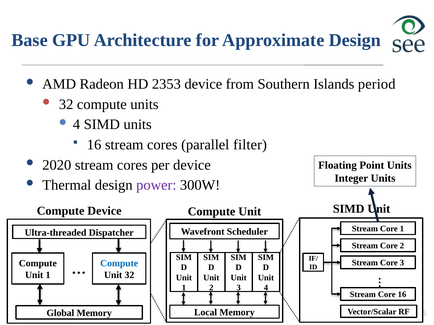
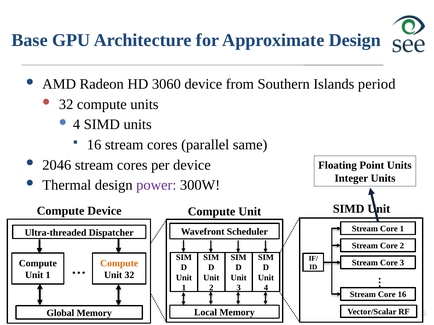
2353: 2353 -> 3060
filter: filter -> same
2020: 2020 -> 2046
Compute at (119, 264) colour: blue -> orange
